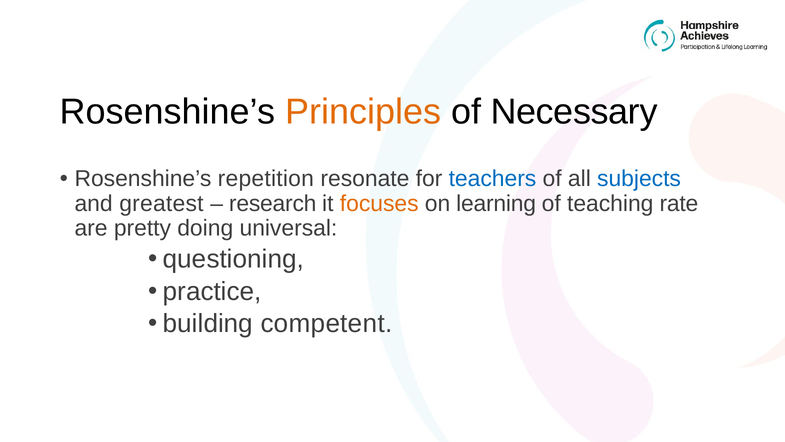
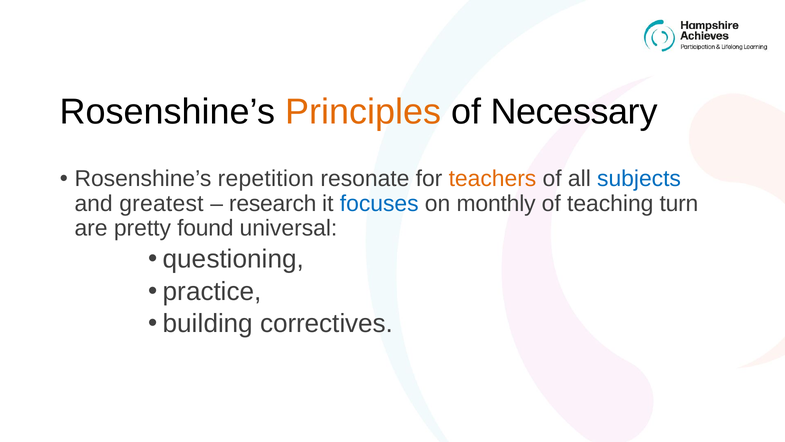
teachers colour: blue -> orange
focuses colour: orange -> blue
learning: learning -> monthly
rate: rate -> turn
doing: doing -> found
competent: competent -> correctives
